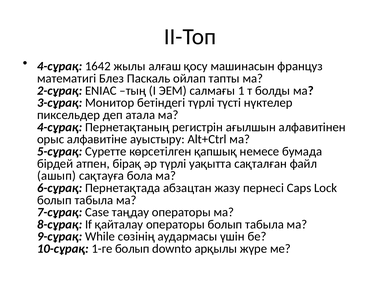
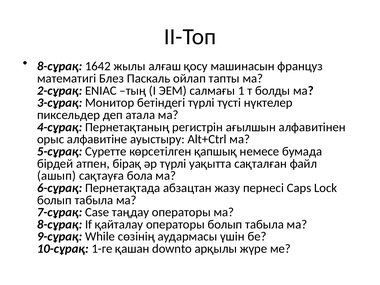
4-сұрақ at (60, 66): 4-сұрақ -> 8-сұрақ
1-ге болып: болып -> қашан
